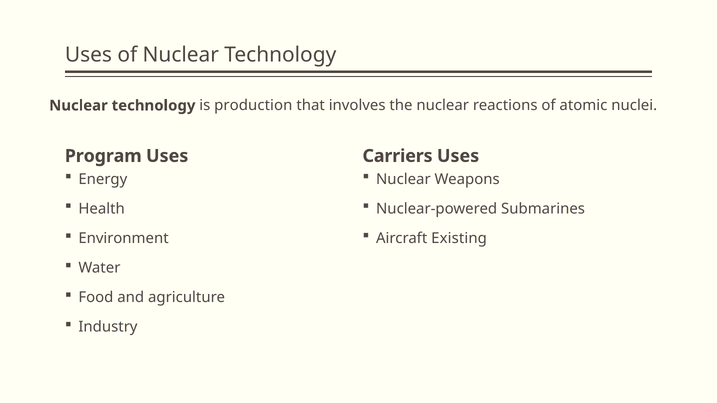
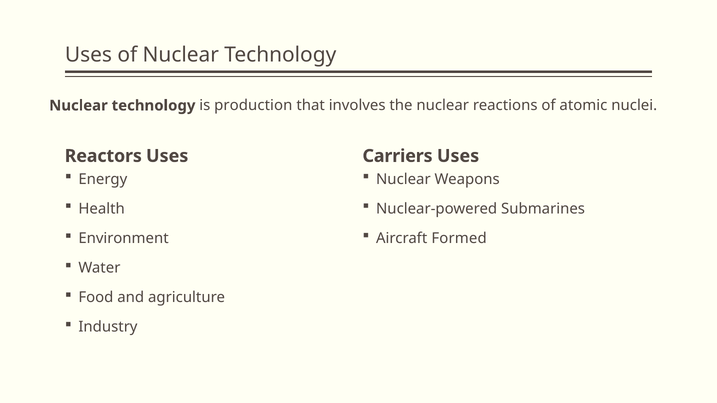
Program: Program -> Reactors
Existing: Existing -> Formed
